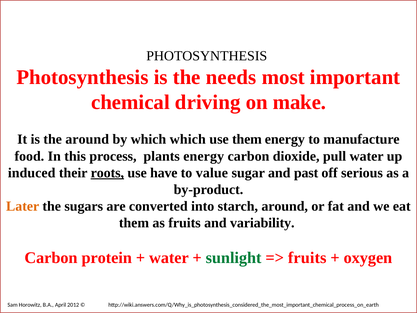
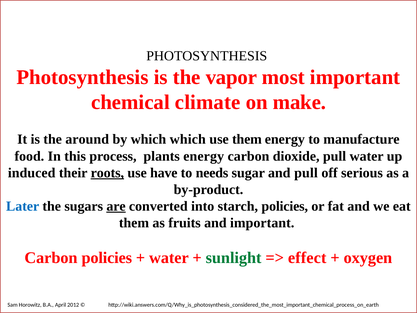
needs: needs -> vapor
driving: driving -> climate
value: value -> needs
and past: past -> pull
Later colour: orange -> blue
are underline: none -> present
starch around: around -> policies
and variability: variability -> important
Carbon protein: protein -> policies
fruits at (307, 258): fruits -> effect
